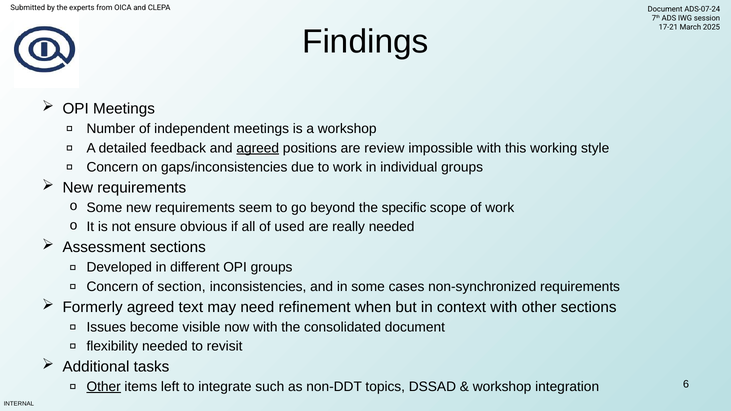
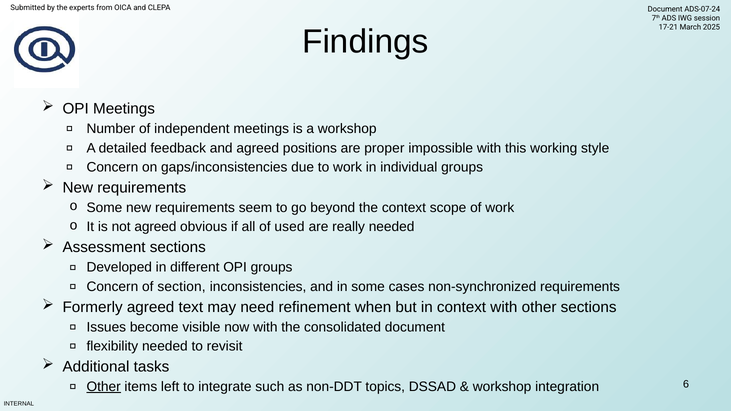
agreed at (258, 148) underline: present -> none
review: review -> proper
the specific: specific -> context
not ensure: ensure -> agreed
